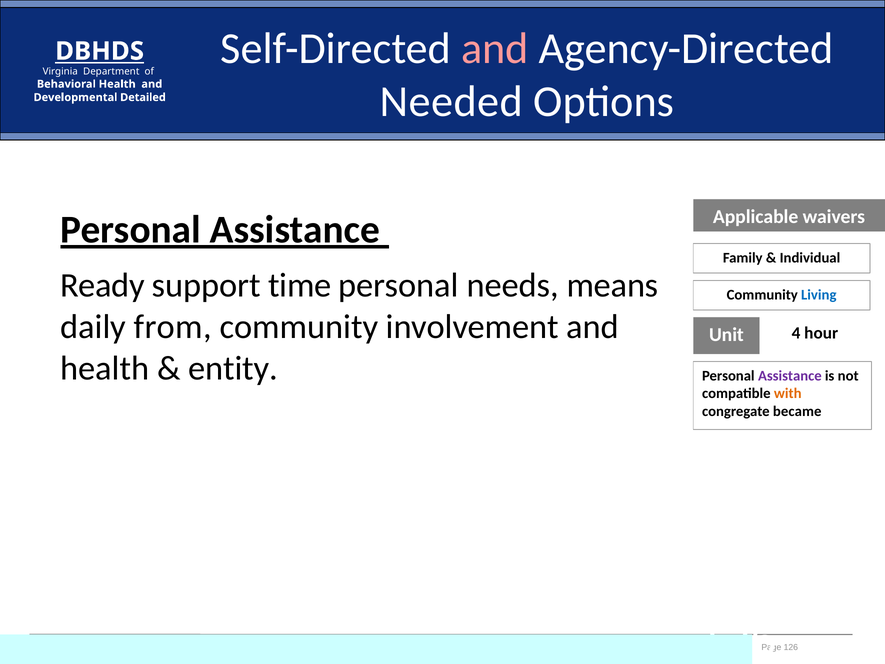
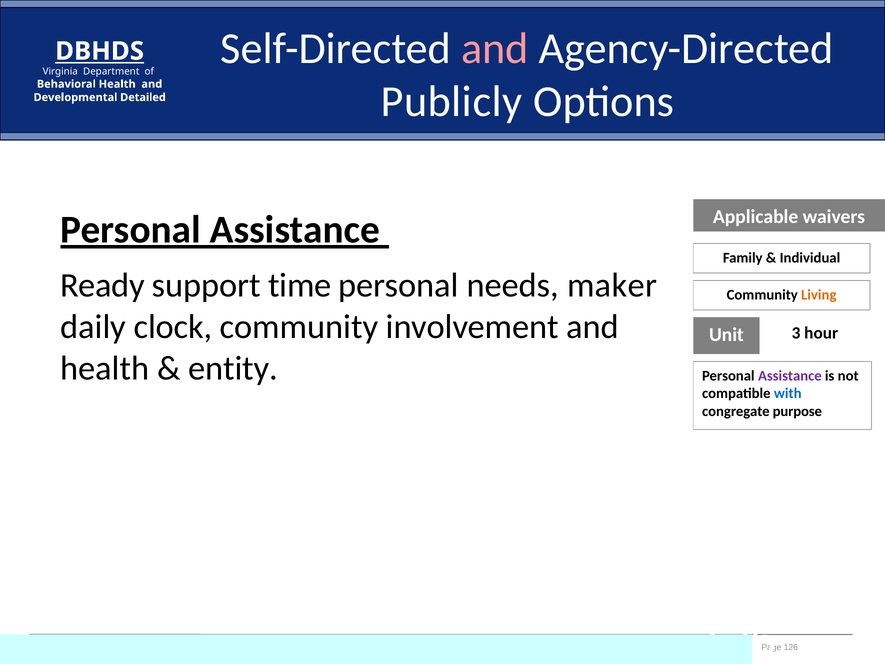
Needed: Needed -> Publicly
means: means -> maker
Living colour: blue -> orange
from: from -> clock
4: 4 -> 3
with colour: orange -> blue
became: became -> purpose
